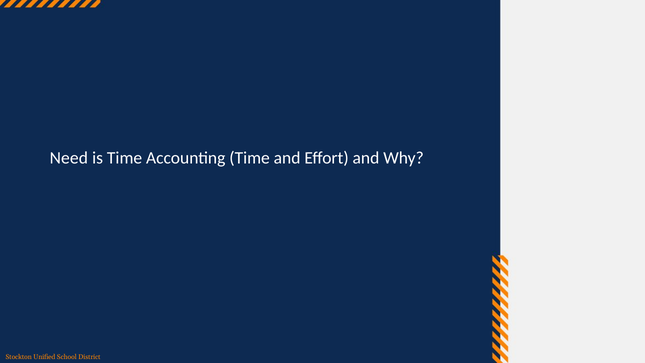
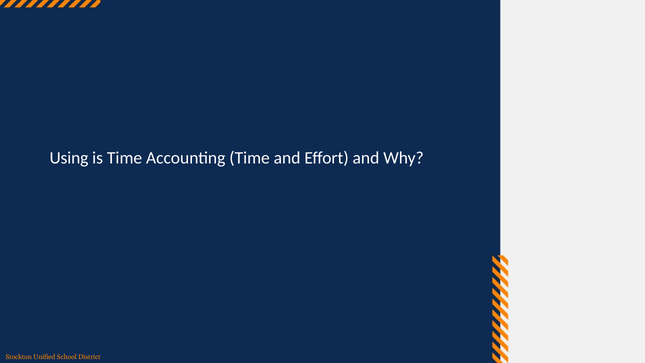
Need: Need -> Using
